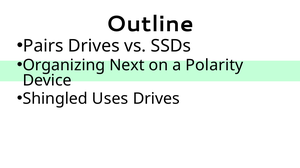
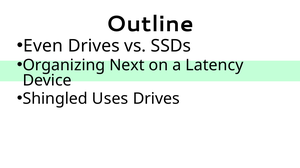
Pairs: Pairs -> Even
Polarity: Polarity -> Latency
